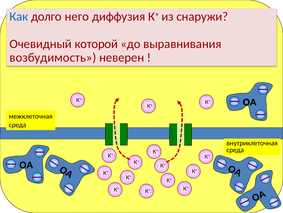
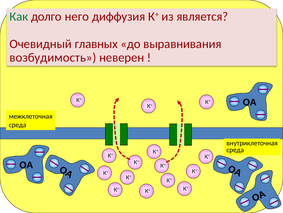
Как colour: blue -> green
снаружи: снаружи -> является
которой: которой -> главных
